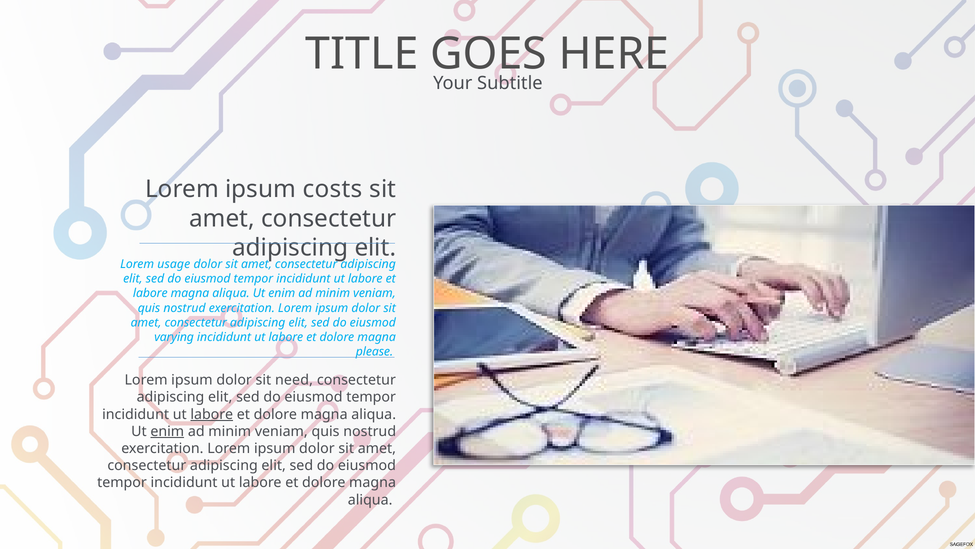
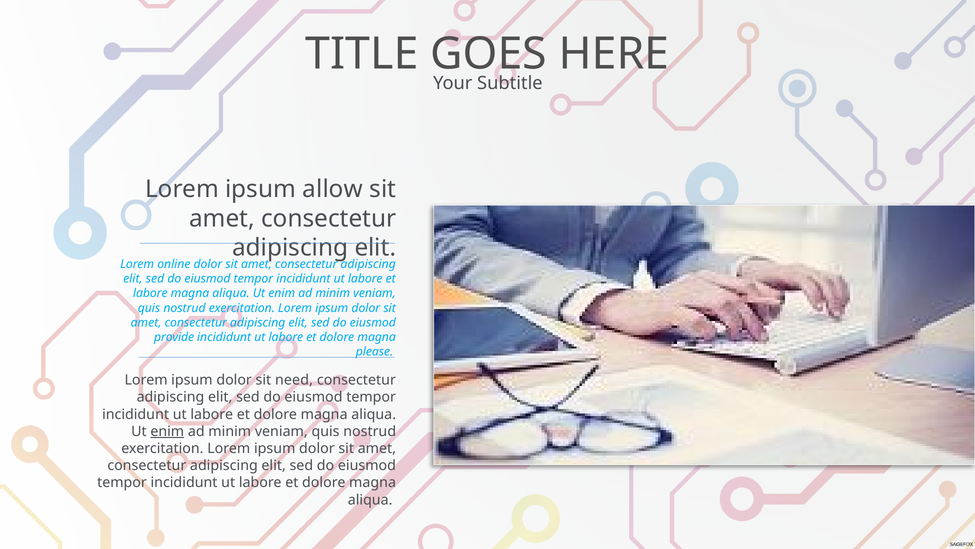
costs: costs -> allow
usage: usage -> online
varying: varying -> provide
labore at (212, 414) underline: present -> none
